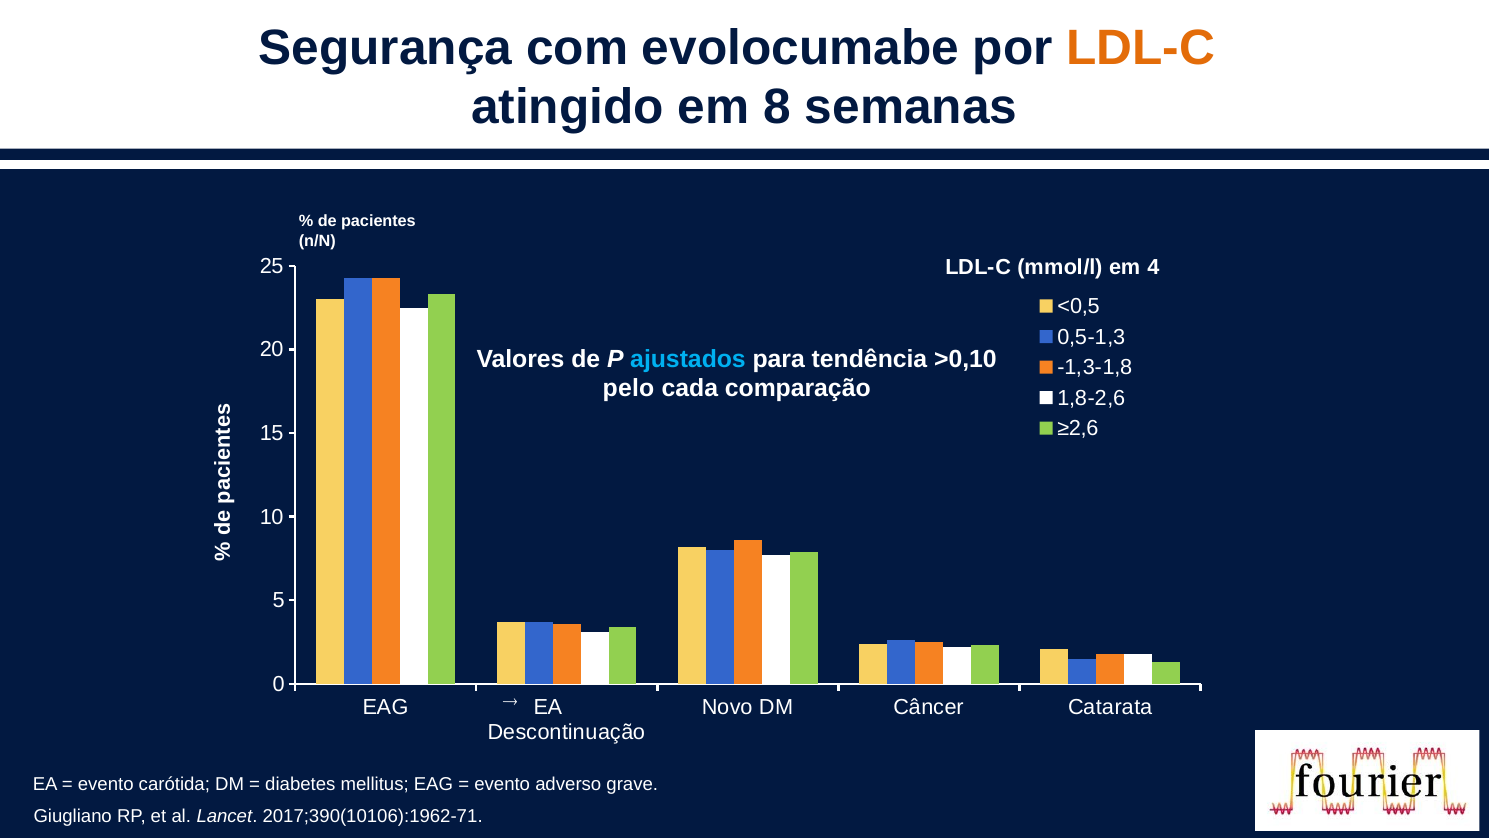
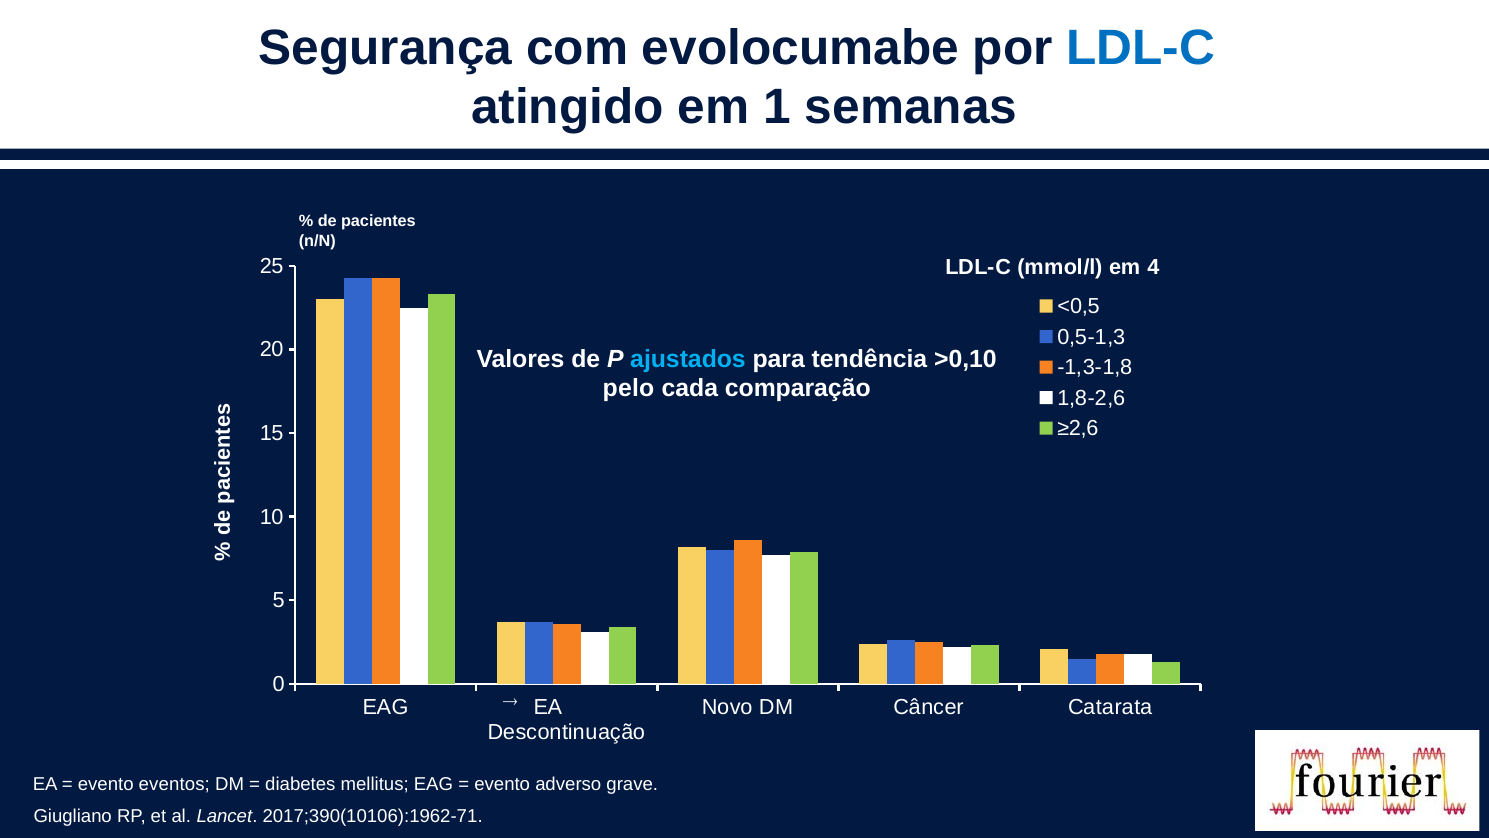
LDL-C at (1141, 48) colour: orange -> blue
8: 8 -> 1
carótida: carótida -> eventos
